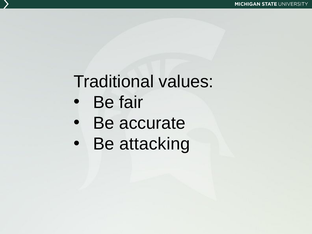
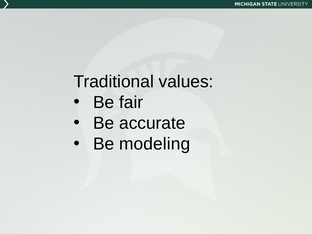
attacking: attacking -> modeling
